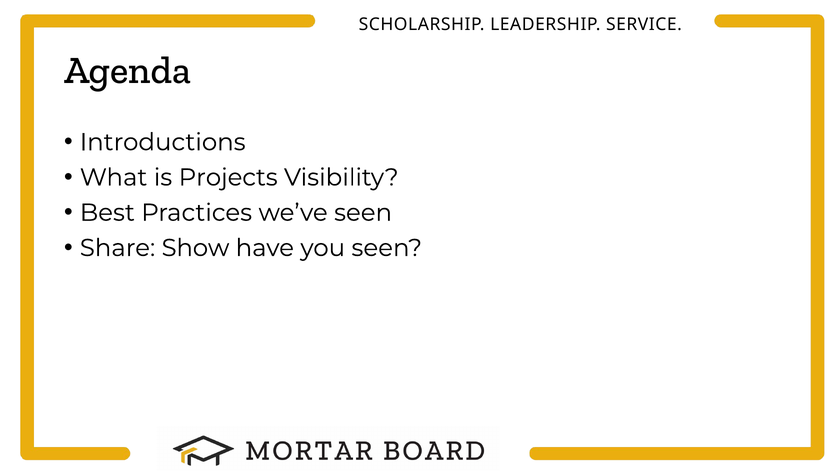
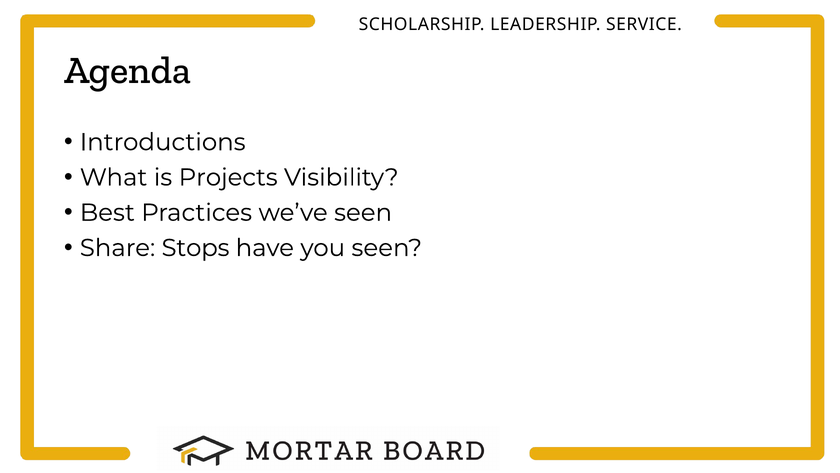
Show: Show -> Stops
